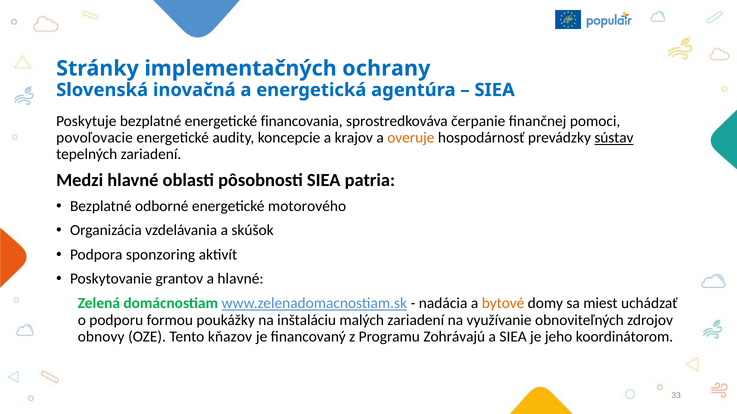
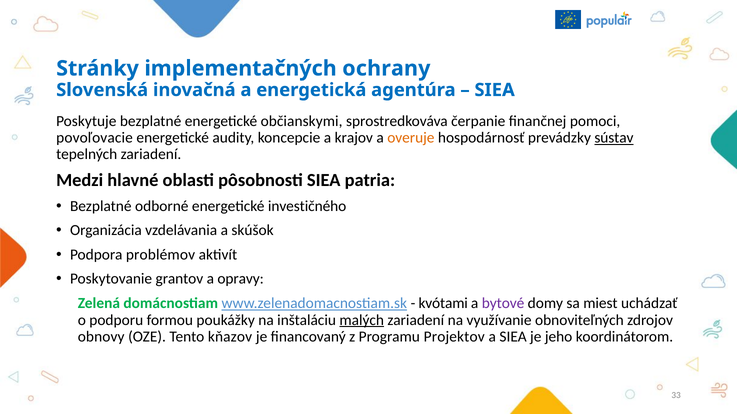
financovania: financovania -> občianskymi
motorového: motorového -> investičného
sponzoring: sponzoring -> problémov
a hlavné: hlavné -> opravy
nadácia: nadácia -> kvótami
bytové colour: orange -> purple
malých underline: none -> present
Zohrávajú: Zohrávajú -> Projektov
